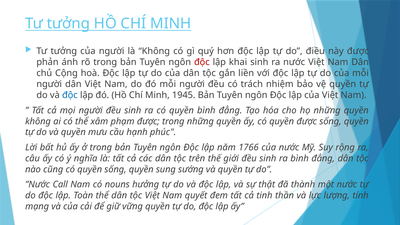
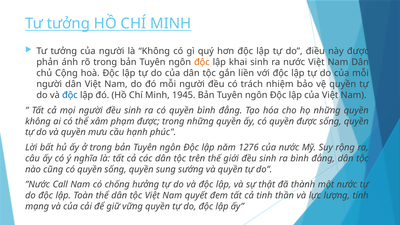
độc at (202, 62) colour: red -> orange
1766: 1766 -> 1276
nouns: nouns -> chống
